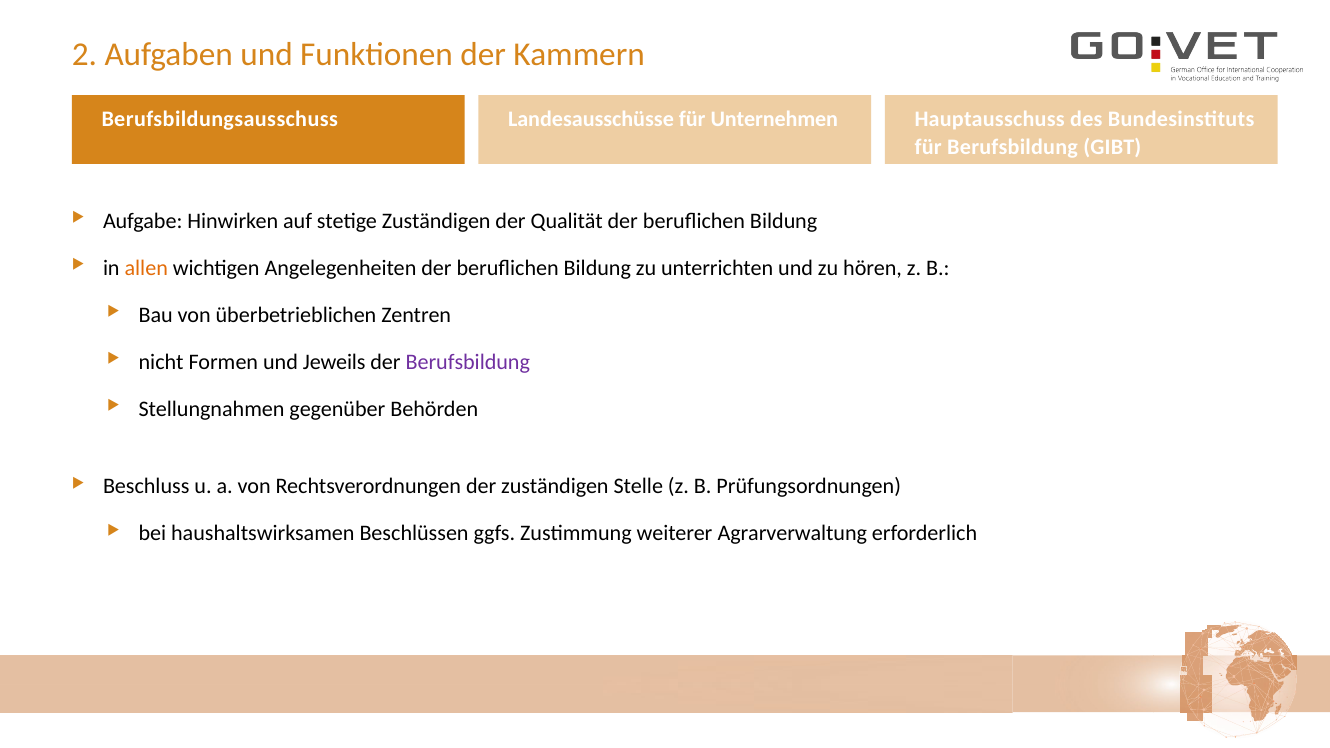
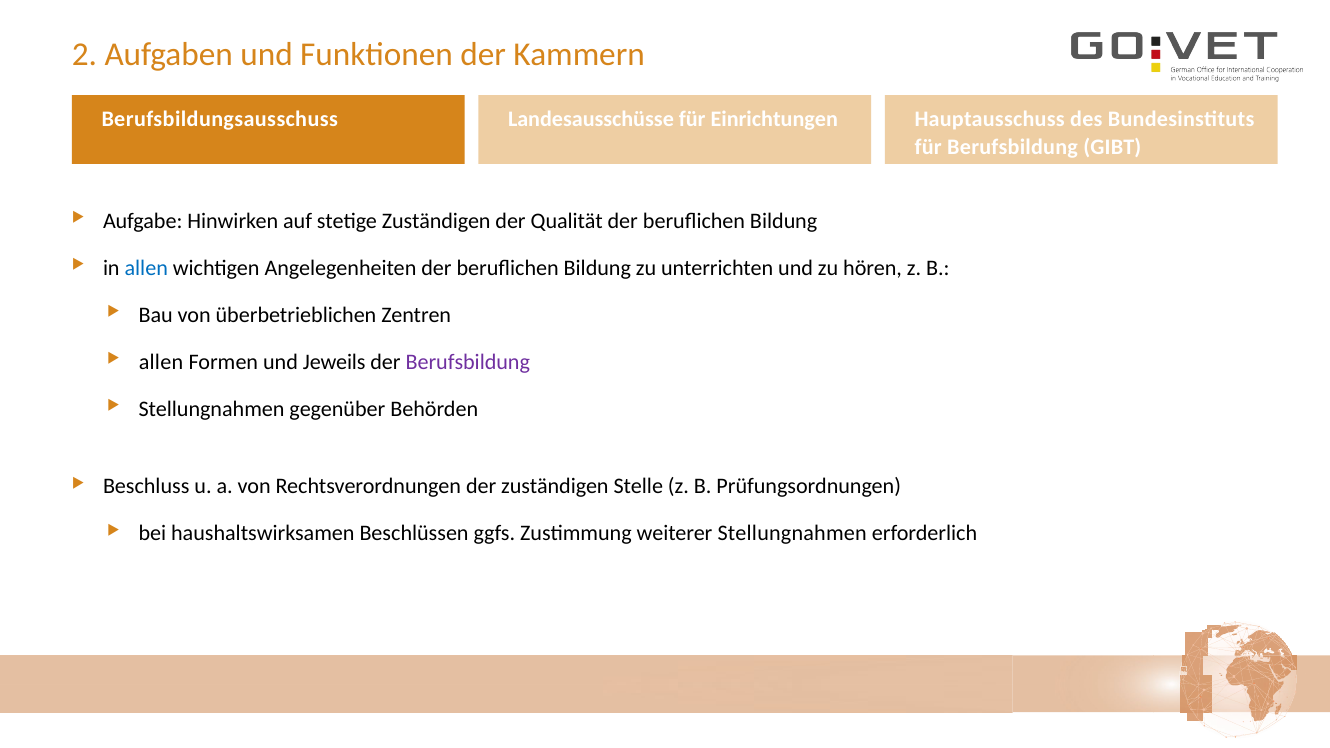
Unternehmen: Unternehmen -> Einrichtungen
allen at (146, 268) colour: orange -> blue
nicht at (161, 362): nicht -> allen
weiterer Agrarverwaltung: Agrarverwaltung -> Stellungnahmen
